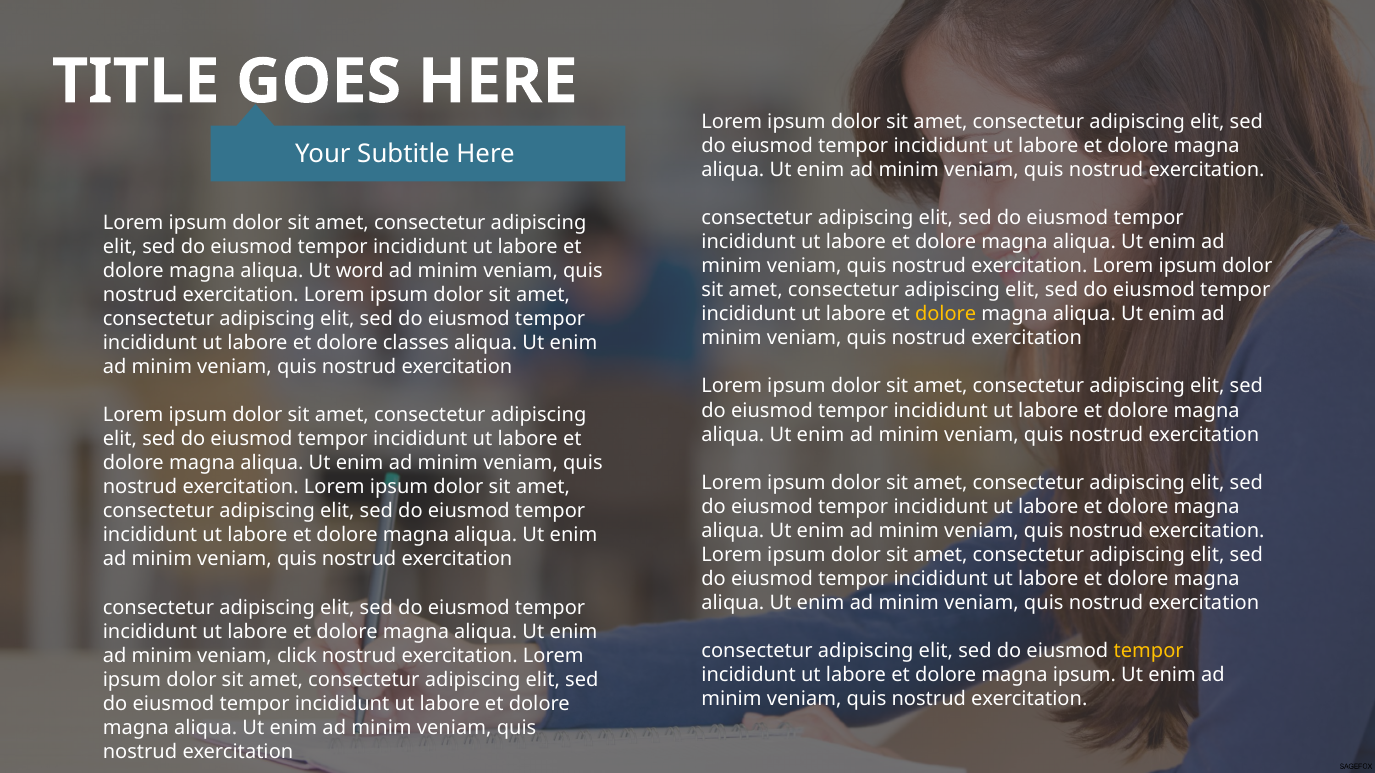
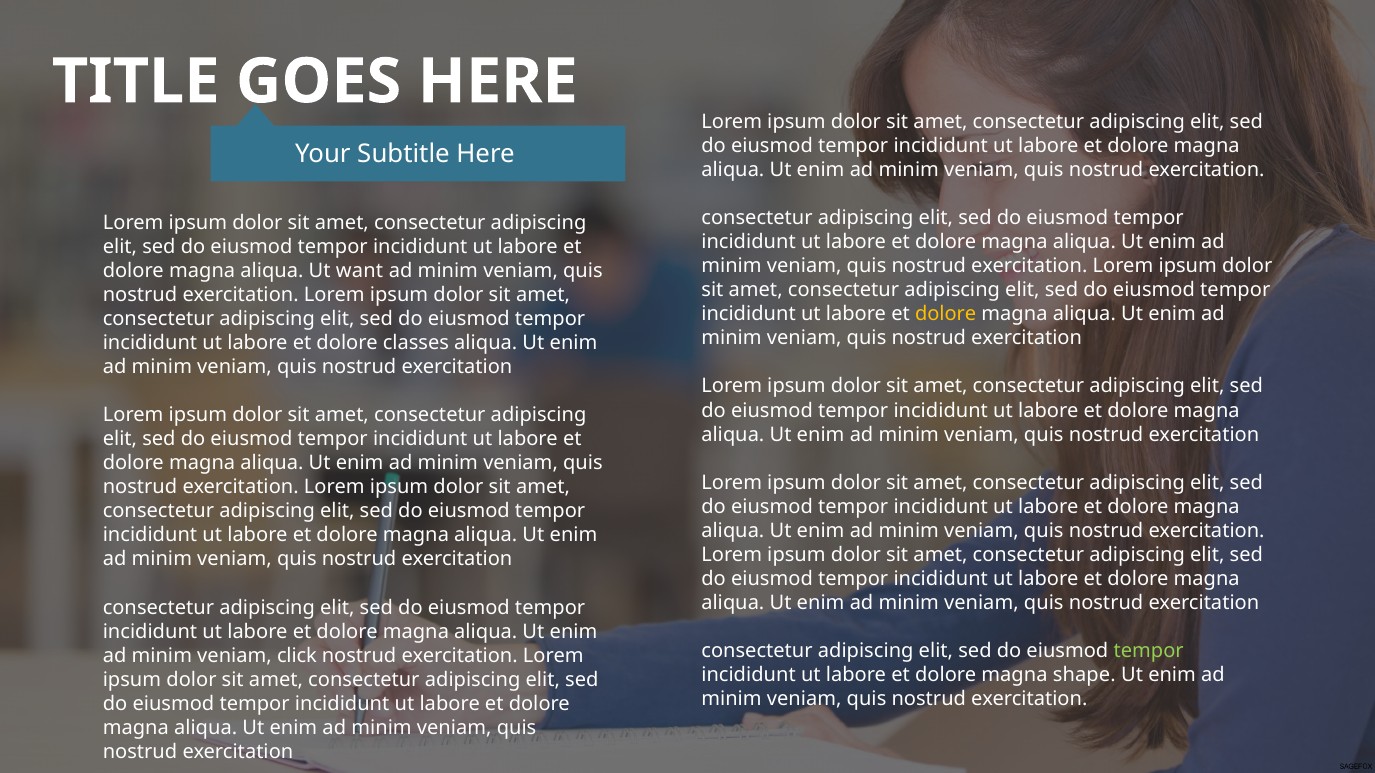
word: word -> want
tempor at (1149, 651) colour: yellow -> light green
magna ipsum: ipsum -> shape
